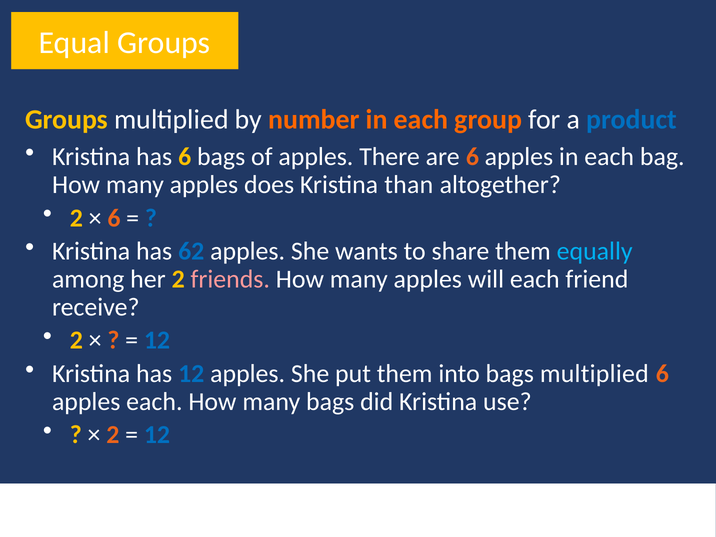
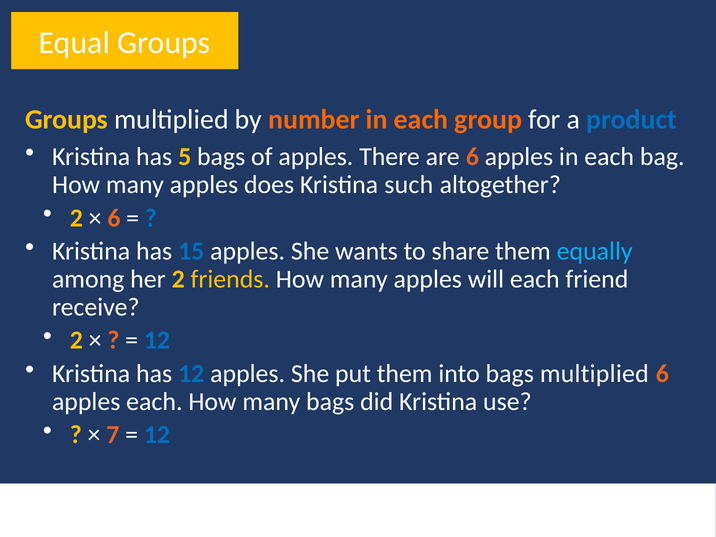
has 6: 6 -> 5
than: than -> such
62: 62 -> 15
friends colour: pink -> yellow
2 at (113, 435): 2 -> 7
